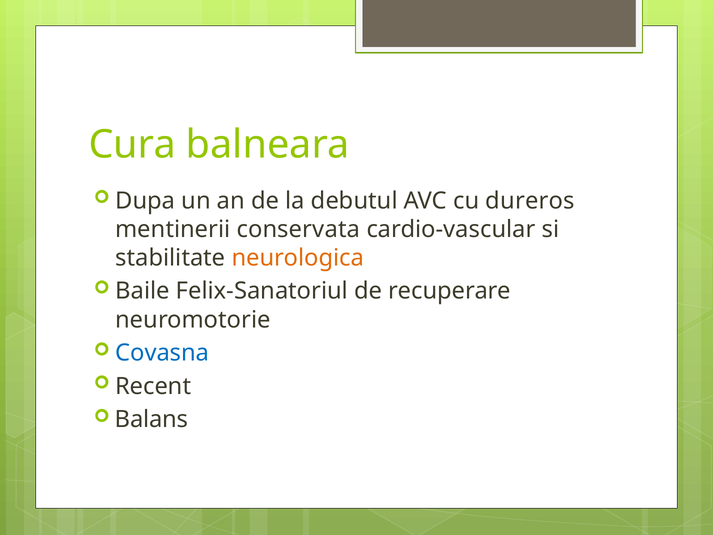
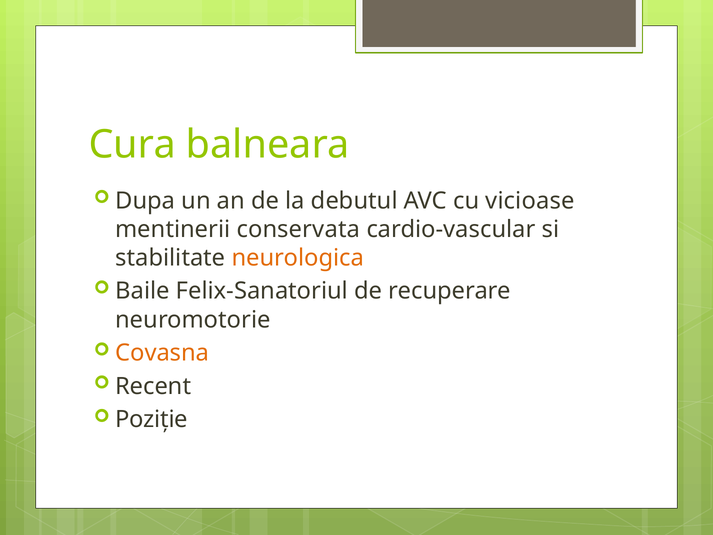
dureros: dureros -> vicioase
Covasna colour: blue -> orange
Balans: Balans -> Poziție
